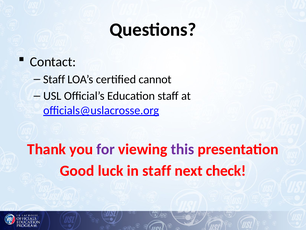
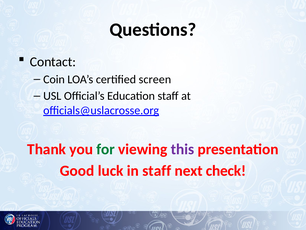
Staff at (54, 79): Staff -> Coin
cannot: cannot -> screen
for colour: purple -> green
